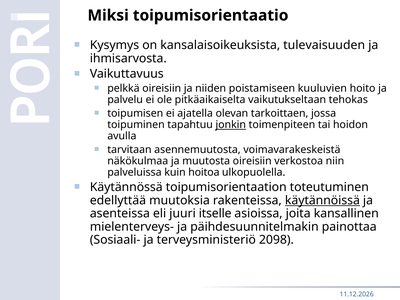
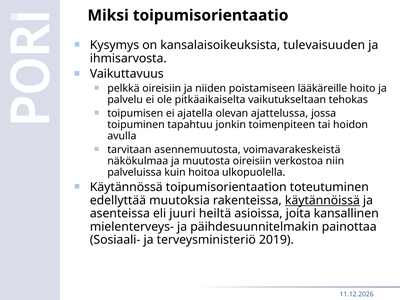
kuuluvien: kuuluvien -> lääkäreille
tarkoittaen: tarkoittaen -> ajattelussa
jonkin underline: present -> none
itselle: itselle -> heiltä
2098: 2098 -> 2019
